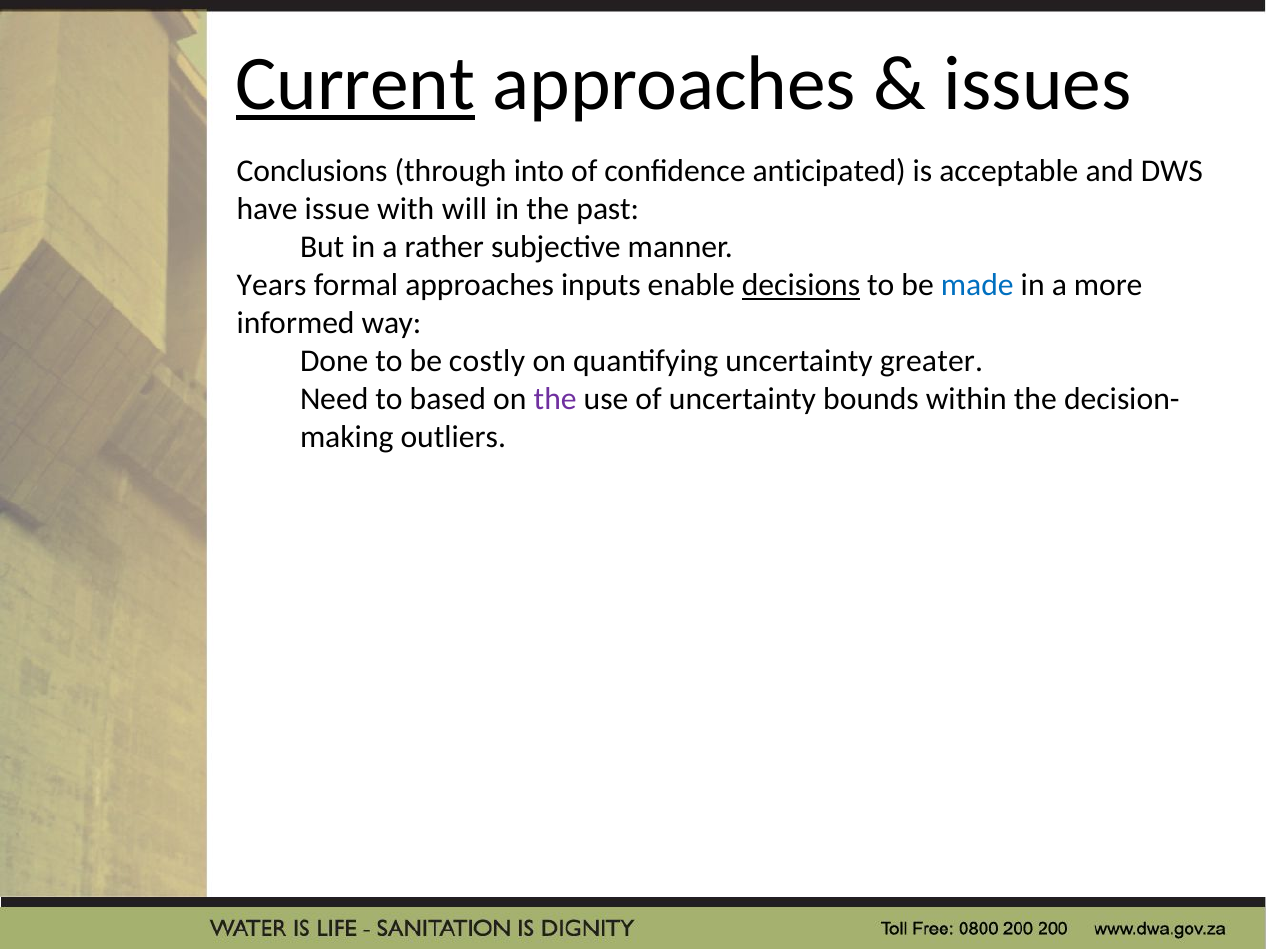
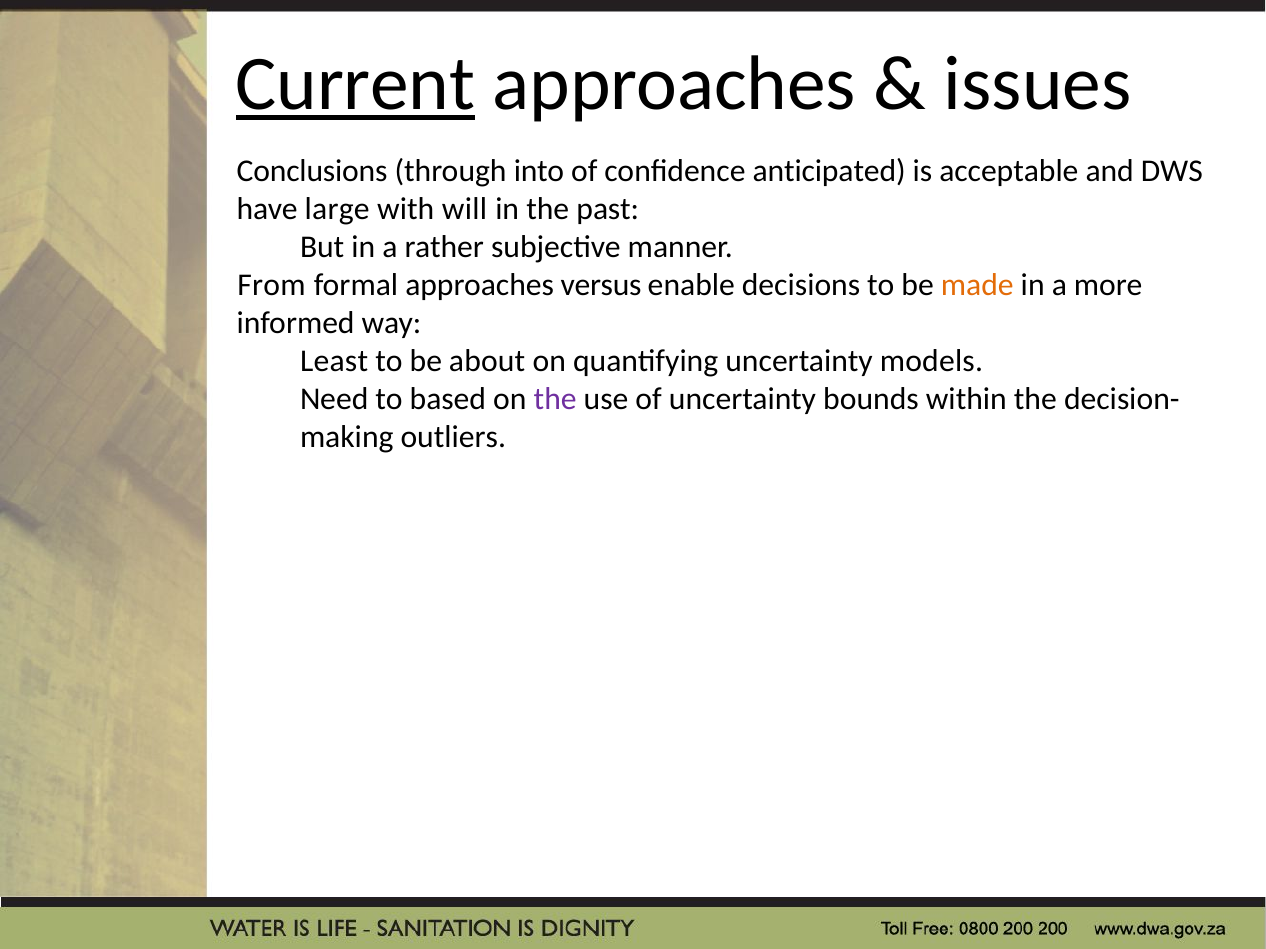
issue: issue -> large
Years: Years -> From
inputs: inputs -> versus
decisions underline: present -> none
made colour: blue -> orange
Done: Done -> Least
costly: costly -> about
greater: greater -> models
